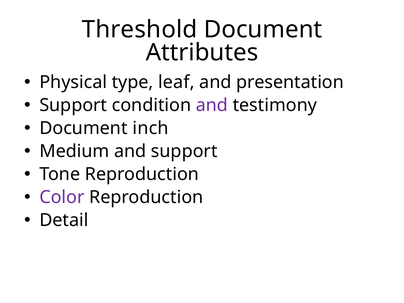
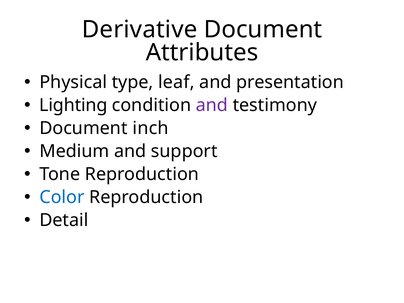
Threshold: Threshold -> Derivative
Support at (73, 105): Support -> Lighting
Color colour: purple -> blue
